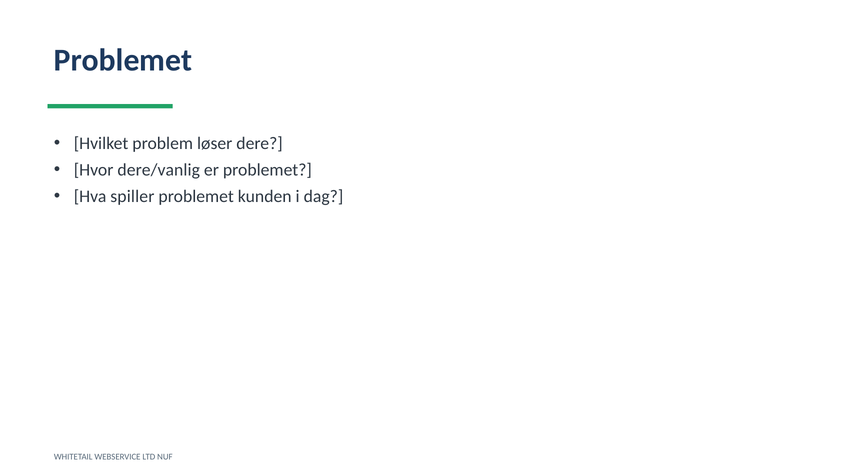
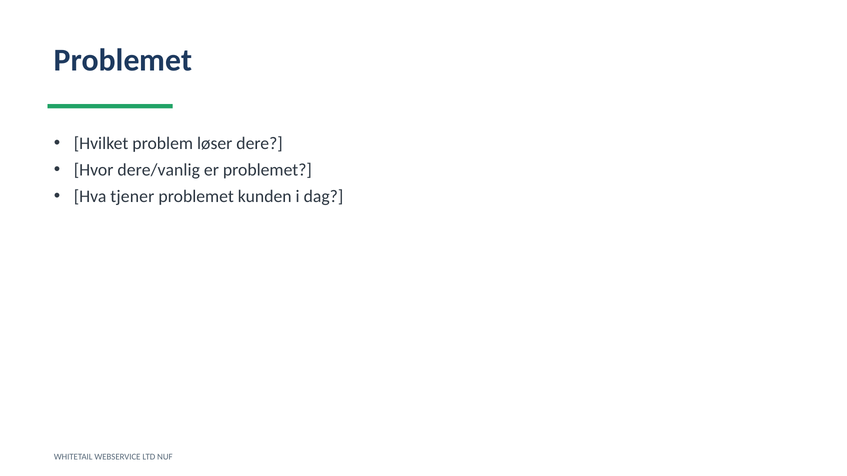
spiller: spiller -> tjener
